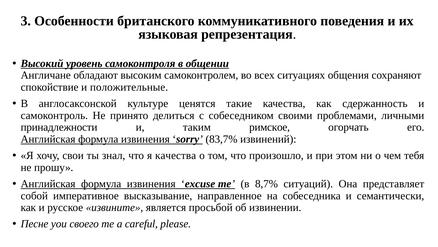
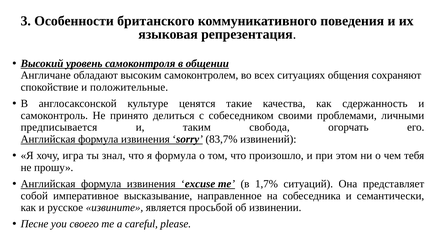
принадлежности: принадлежности -> предписывается
римское: римское -> свобода
свои: свои -> игра
я качества: качества -> формула
8,7%: 8,7% -> 1,7%
